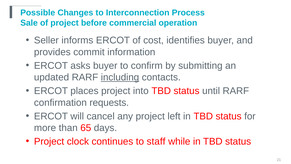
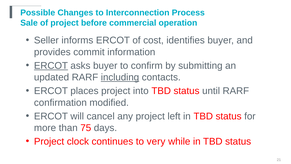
ERCOT at (51, 66) underline: none -> present
requests: requests -> modified
65: 65 -> 75
staff: staff -> very
